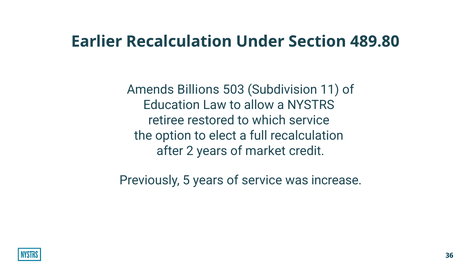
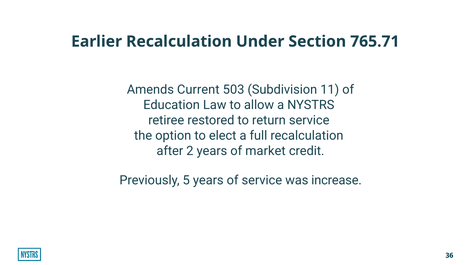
489.80: 489.80 -> 765.71
Billions: Billions -> Current
which: which -> return
